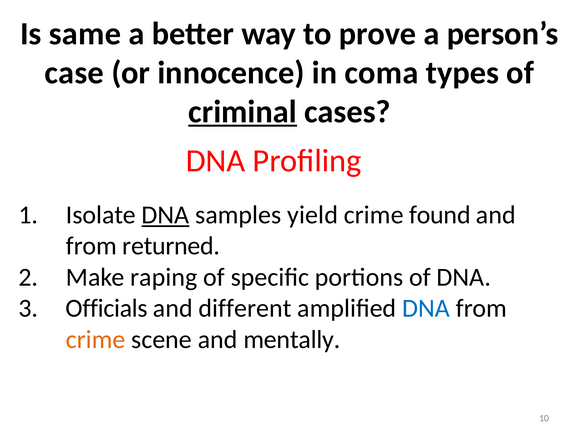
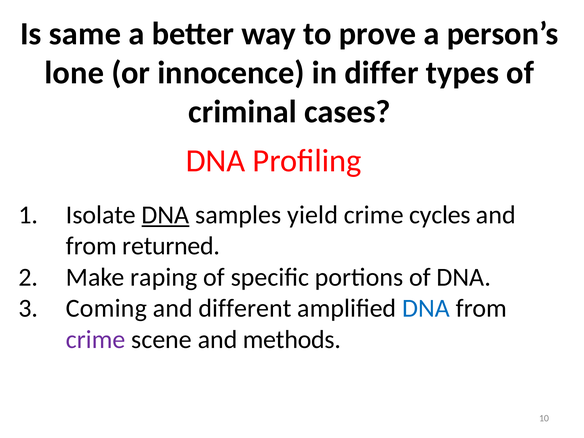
case: case -> lone
coma: coma -> differ
criminal underline: present -> none
found: found -> cycles
Officials: Officials -> Coming
crime at (96, 340) colour: orange -> purple
mentally: mentally -> methods
